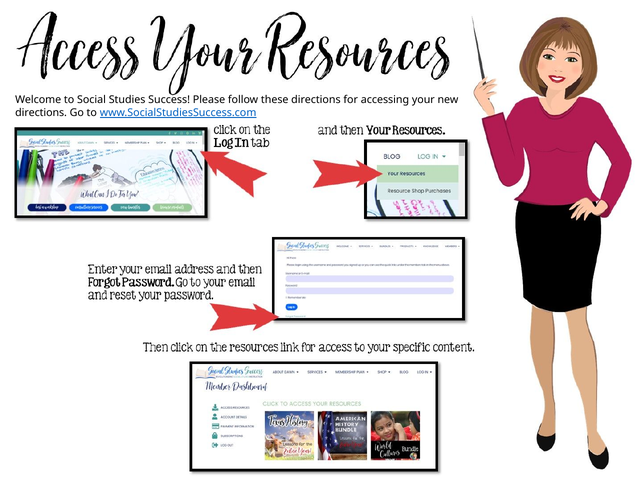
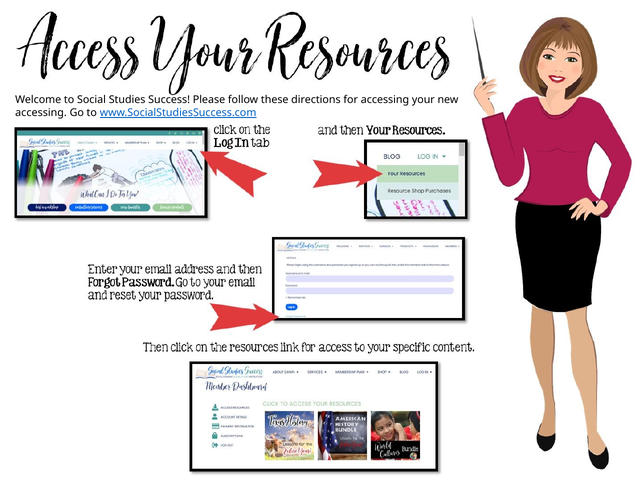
directions at (41, 113): directions -> accessing
